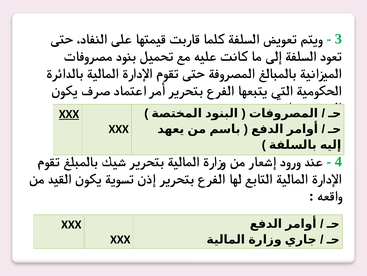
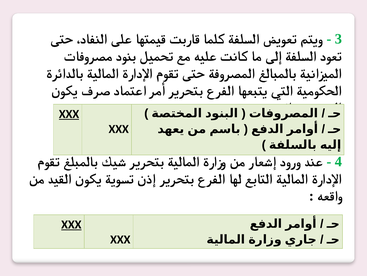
XXX at (71, 224) underline: none -> present
